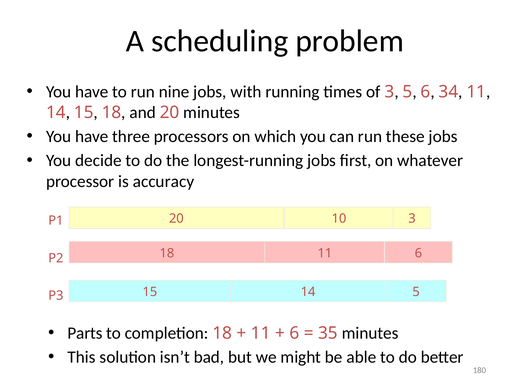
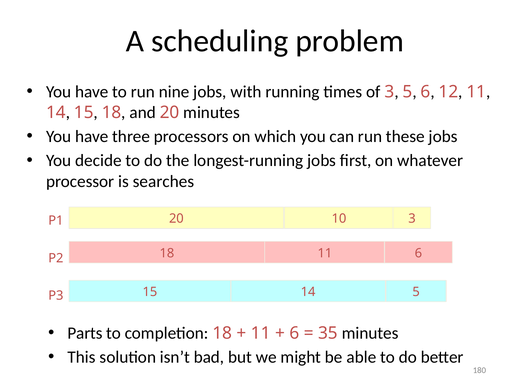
34: 34 -> 12
accuracy: accuracy -> searches
